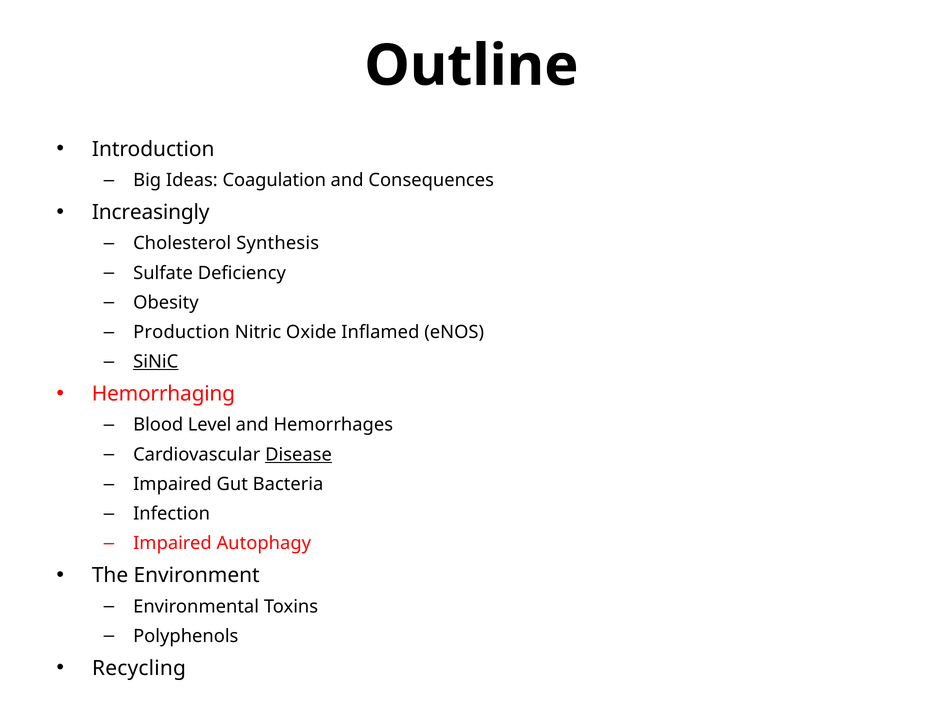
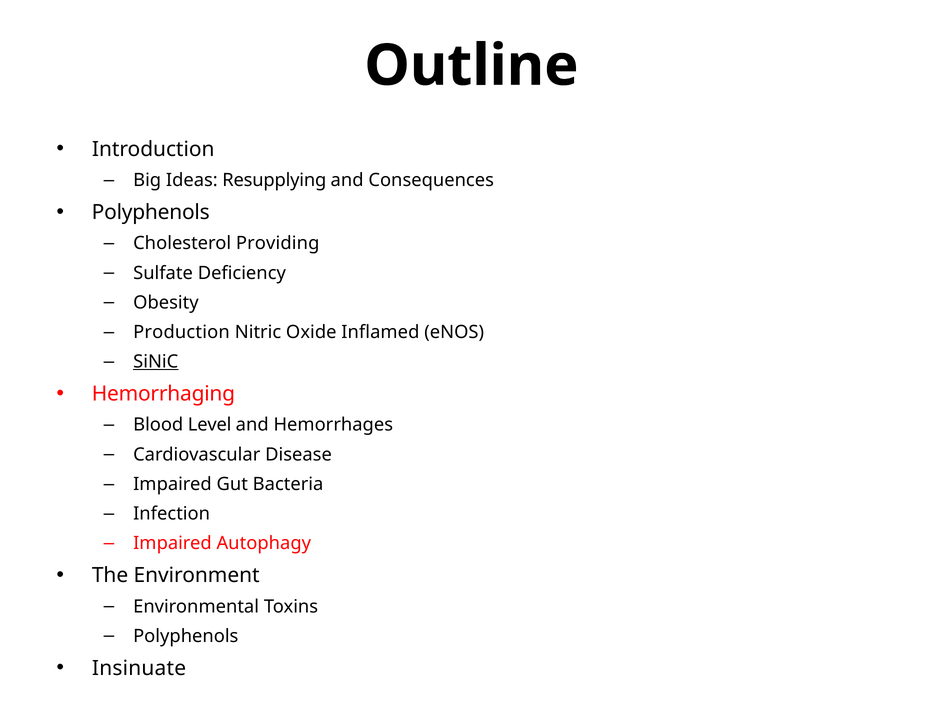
Coagulation: Coagulation -> Resupplying
Increasingly at (151, 212): Increasingly -> Polyphenols
Synthesis: Synthesis -> Providing
Disease underline: present -> none
Recycling: Recycling -> Insinuate
